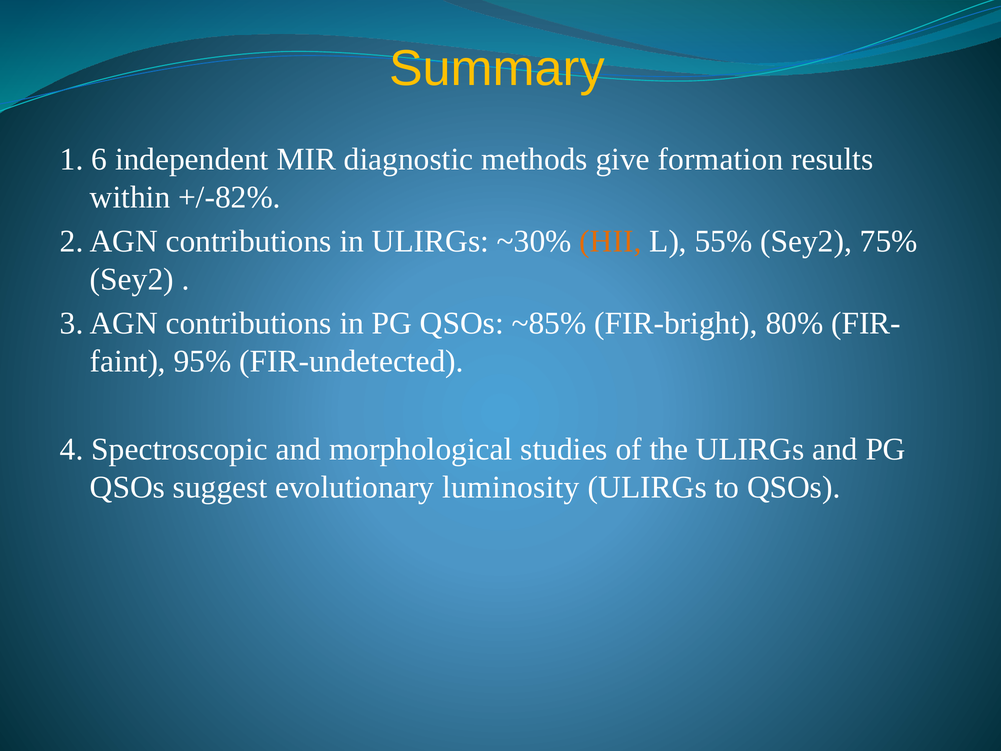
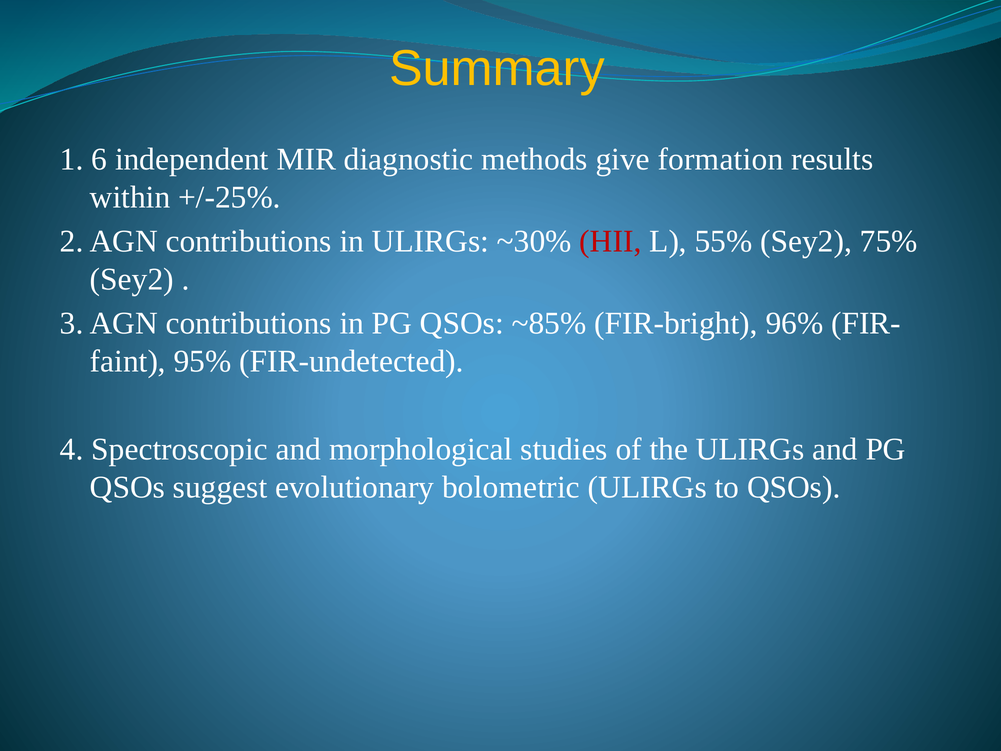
+/-82%: +/-82% -> +/-25%
HII colour: orange -> red
80%: 80% -> 96%
luminosity: luminosity -> bolometric
